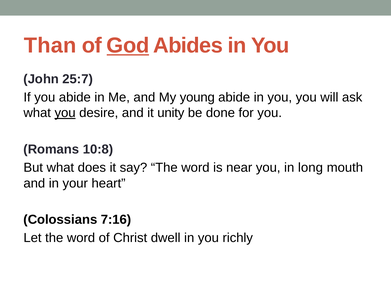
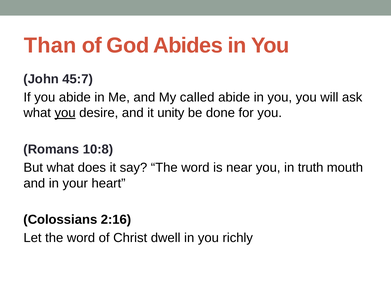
God underline: present -> none
25:7: 25:7 -> 45:7
young: young -> called
long: long -> truth
7:16: 7:16 -> 2:16
